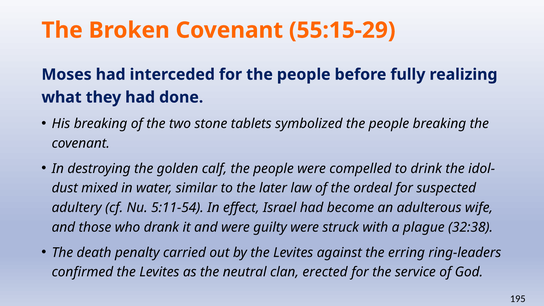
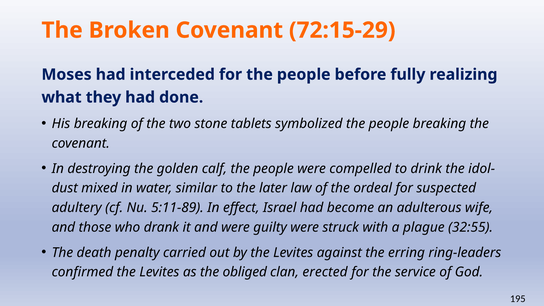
55:15-29: 55:15-29 -> 72:15-29
5:11-54: 5:11-54 -> 5:11-89
32:38: 32:38 -> 32:55
neutral: neutral -> obliged
